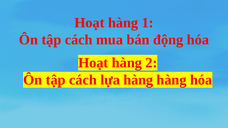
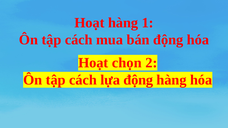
hàng at (127, 63): hàng -> chọn
lựa hàng: hàng -> động
